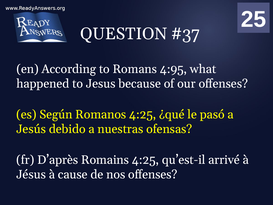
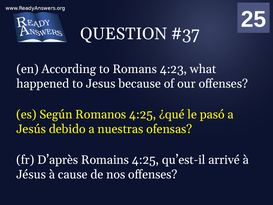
4:95: 4:95 -> 4:23
